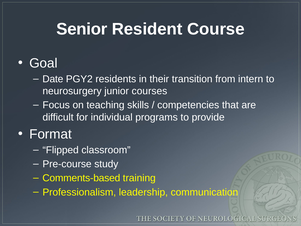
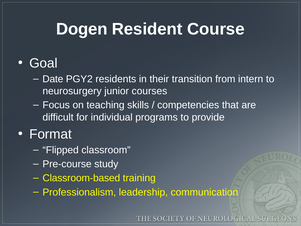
Senior: Senior -> Dogen
Comments-based: Comments-based -> Classroom-based
